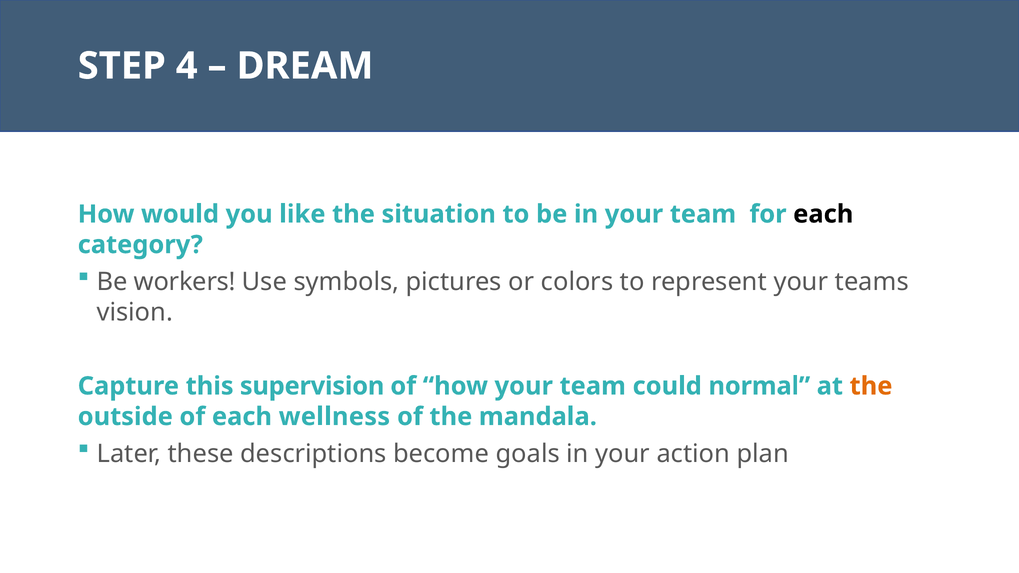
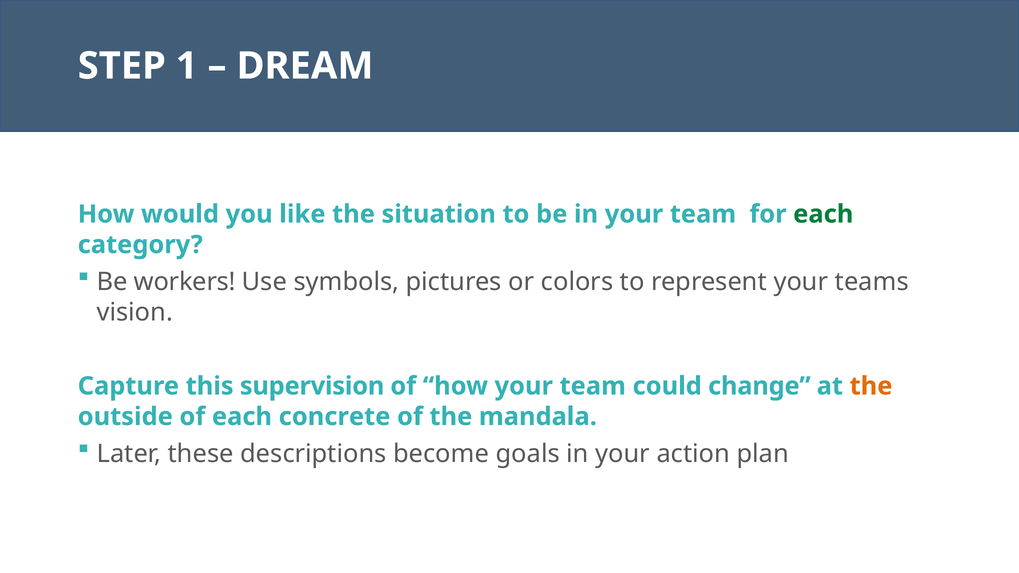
4: 4 -> 1
each at (823, 214) colour: black -> green
normal: normal -> change
wellness: wellness -> concrete
